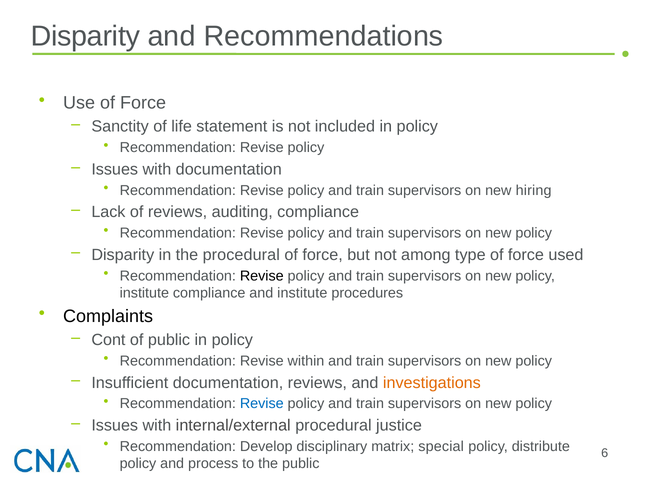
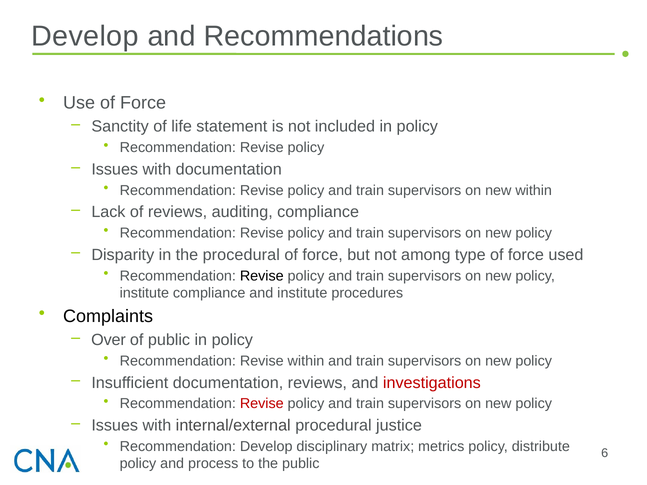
Disparity at (85, 36): Disparity -> Develop
new hiring: hiring -> within
Cont: Cont -> Over
investigations colour: orange -> red
Revise at (262, 404) colour: blue -> red
special: special -> metrics
